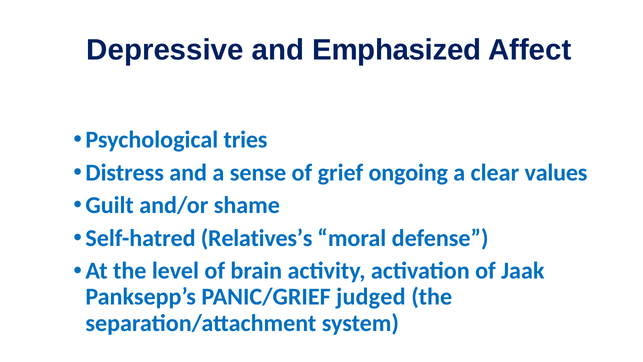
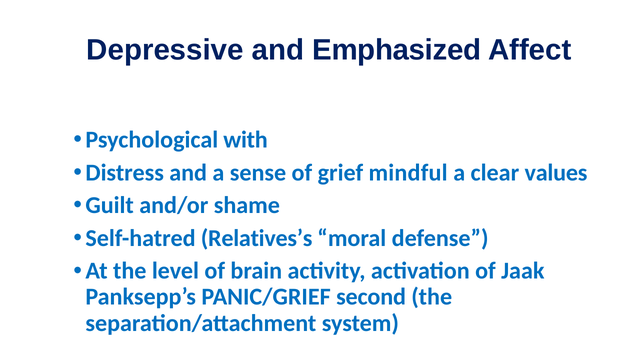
tries: tries -> with
ongoing: ongoing -> mindful
judged: judged -> second
